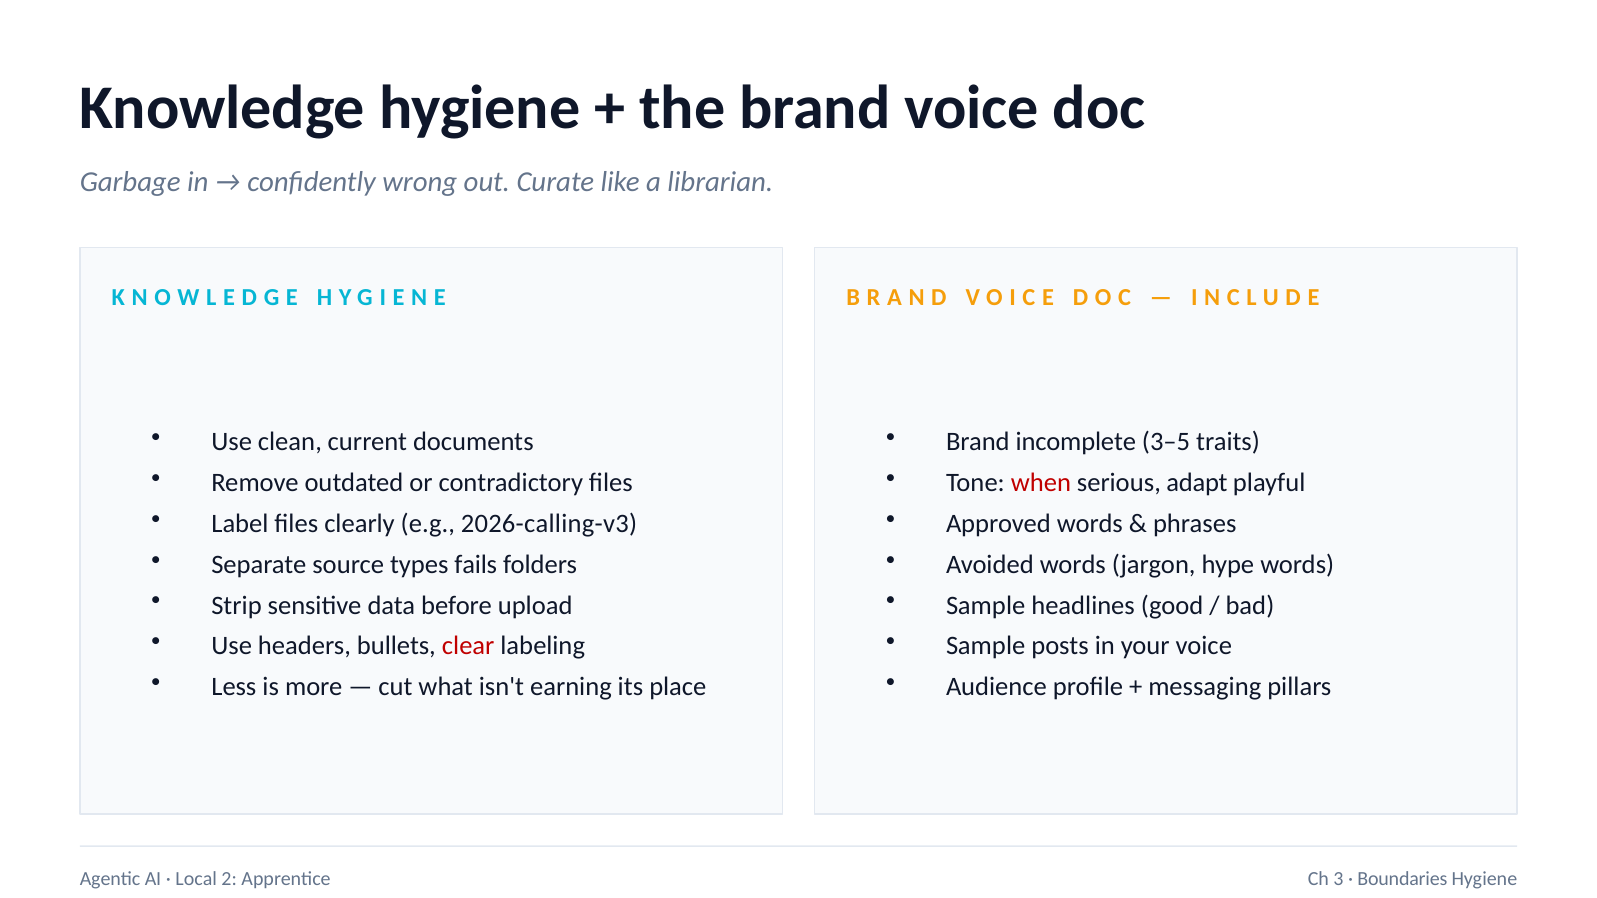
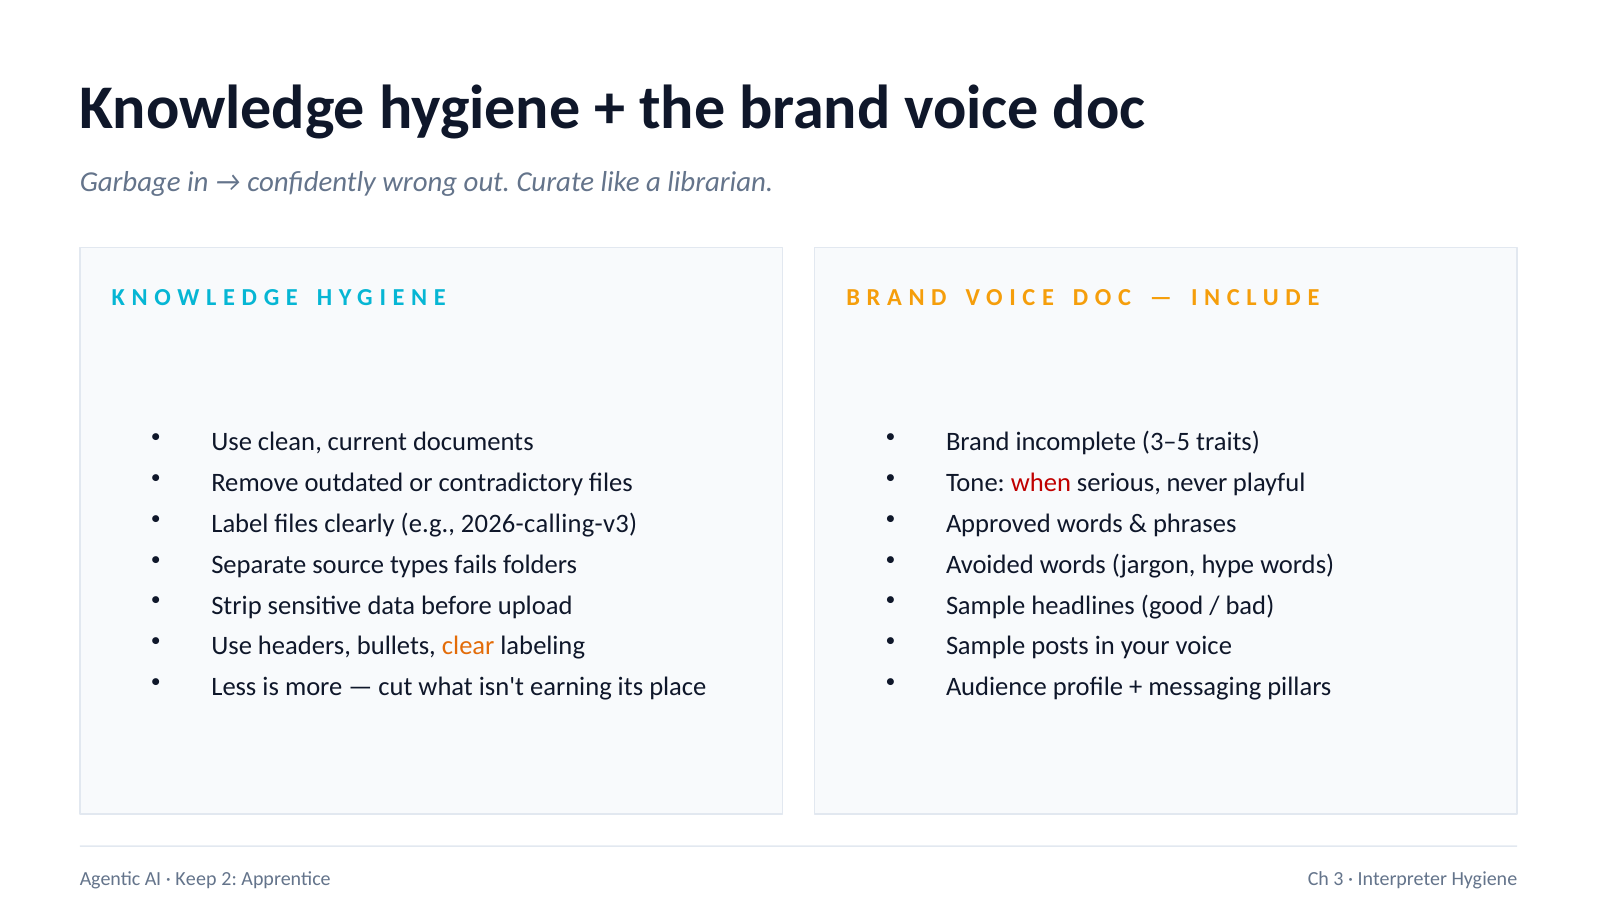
adapt: adapt -> never
clear colour: red -> orange
Local: Local -> Keep
Boundaries: Boundaries -> Interpreter
